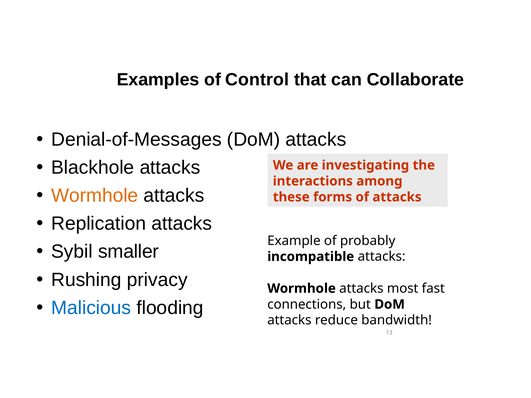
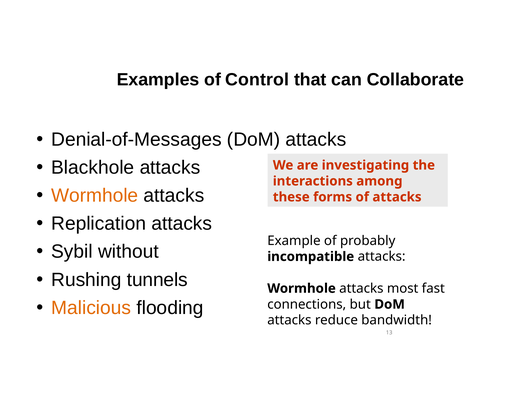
smaller: smaller -> without
privacy: privacy -> tunnels
Malicious colour: blue -> orange
